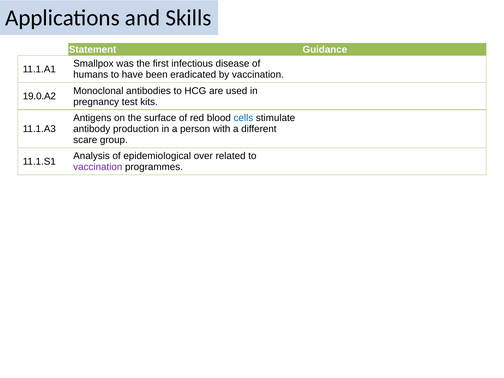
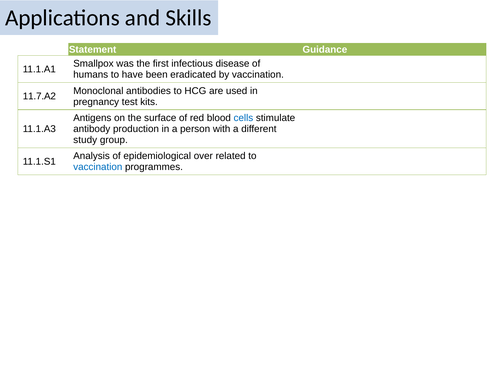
19.0.A2: 19.0.A2 -> 11.7.A2
scare: scare -> study
vaccination at (98, 167) colour: purple -> blue
